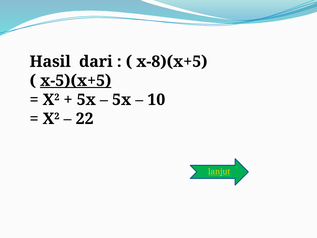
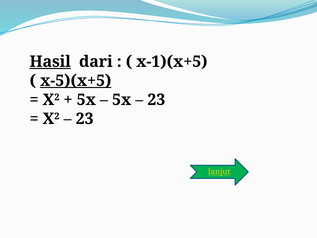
Hasil underline: none -> present
x-8)(x+5: x-8)(x+5 -> x-1)(x+5
10 at (156, 100): 10 -> 23
22 at (85, 119): 22 -> 23
